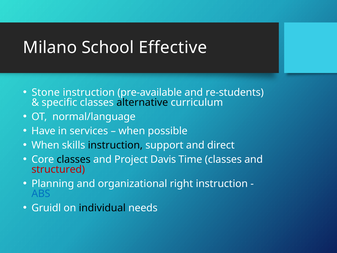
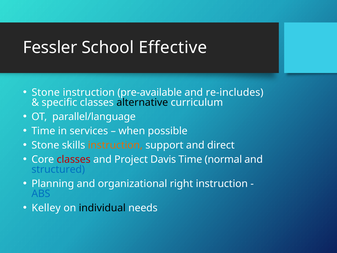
Milano: Milano -> Fessler
re-students: re-students -> re-includes
normal/language: normal/language -> parallel/language
Have at (43, 131): Have -> Time
When at (45, 145): When -> Stone
instruction at (115, 145) colour: black -> orange
classes at (74, 159) colour: black -> red
Time classes: classes -> normal
structured colour: red -> blue
Gruidl: Gruidl -> Kelley
